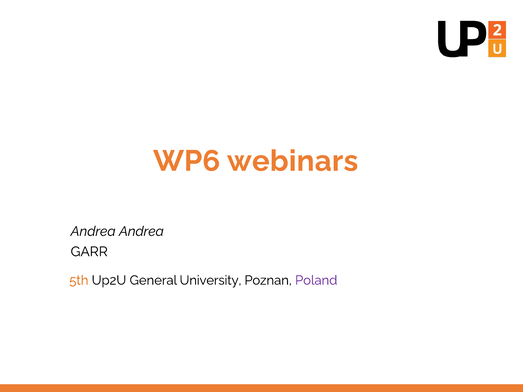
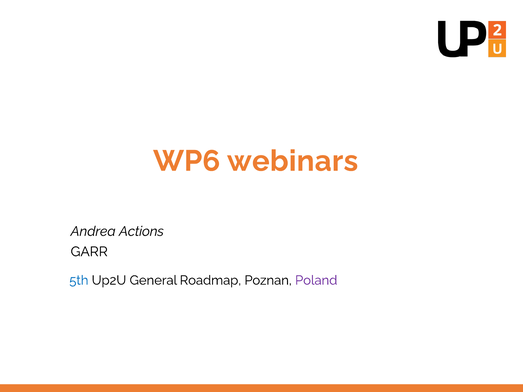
Andrea Andrea: Andrea -> Actions
5th colour: orange -> blue
University: University -> Roadmap
